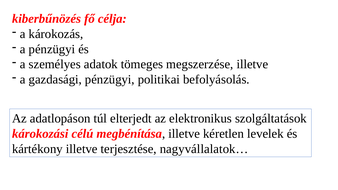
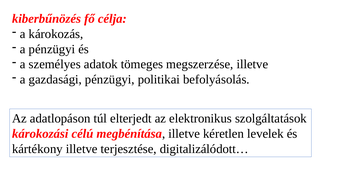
nagyvállalatok…: nagyvállalatok… -> digitalizálódott…
